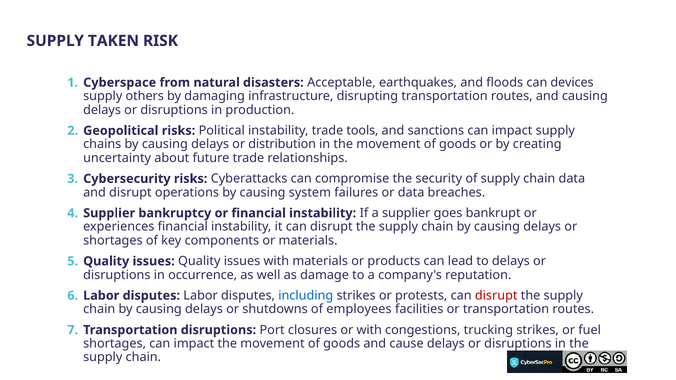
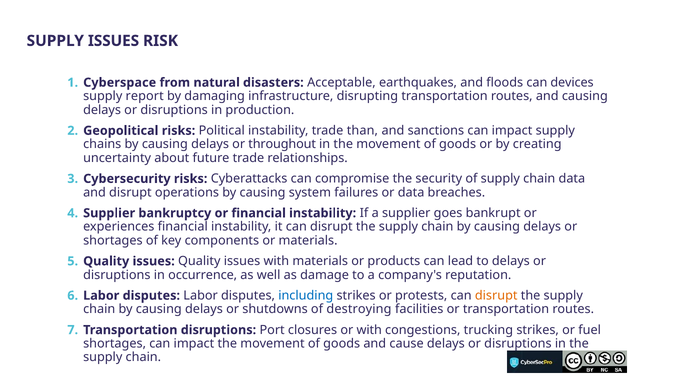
SUPPLY TAKEN: TAKEN -> ISSUES
others: others -> report
tools: tools -> than
distribution: distribution -> throughout
disrupt at (496, 296) colour: red -> orange
employees: employees -> destroying
